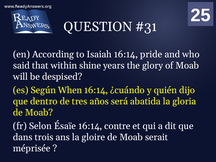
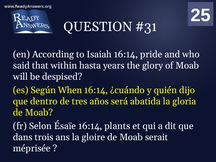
shine: shine -> hasta
contre: contre -> plants
